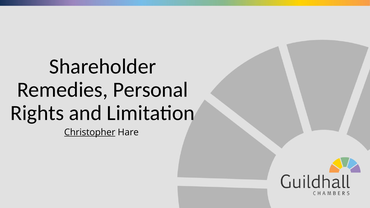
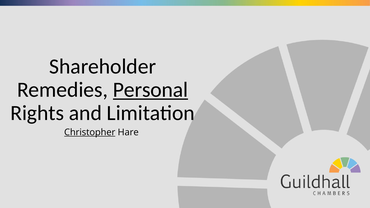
Personal underline: none -> present
